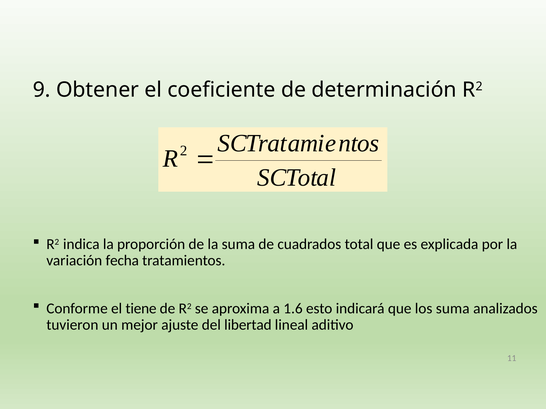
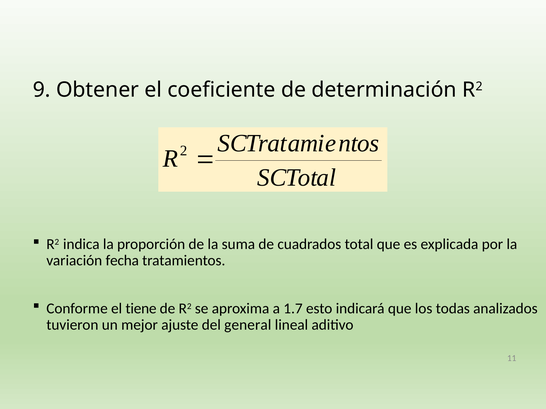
1.6: 1.6 -> 1.7
los suma: suma -> todas
libertad: libertad -> general
